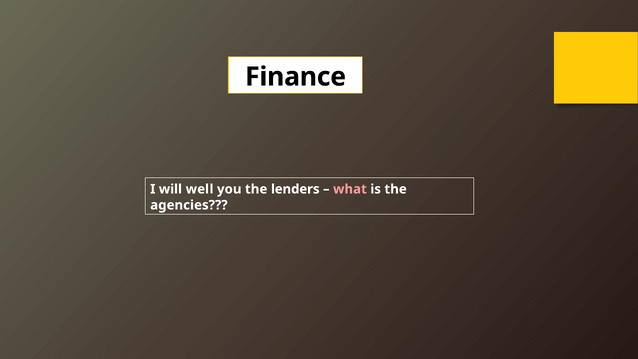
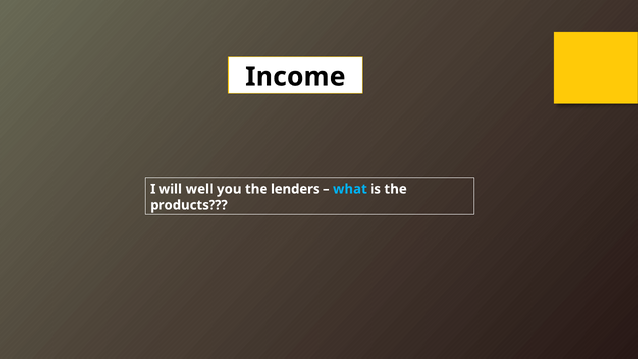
Finance: Finance -> Income
what colour: pink -> light blue
agencies: agencies -> products
